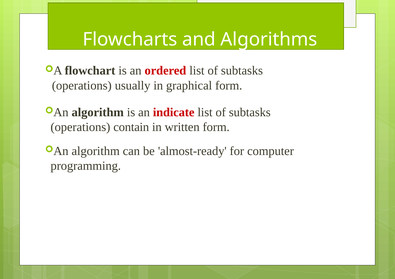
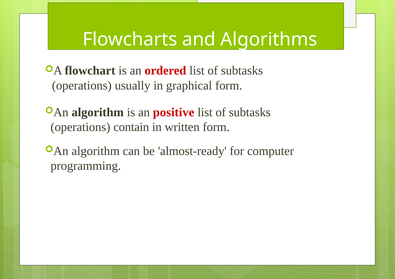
indicate: indicate -> positive
